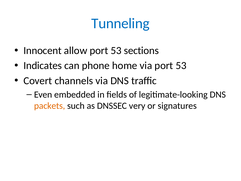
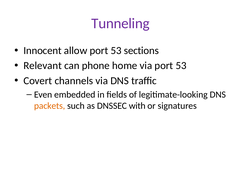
Tunneling colour: blue -> purple
Indicates: Indicates -> Relevant
very: very -> with
